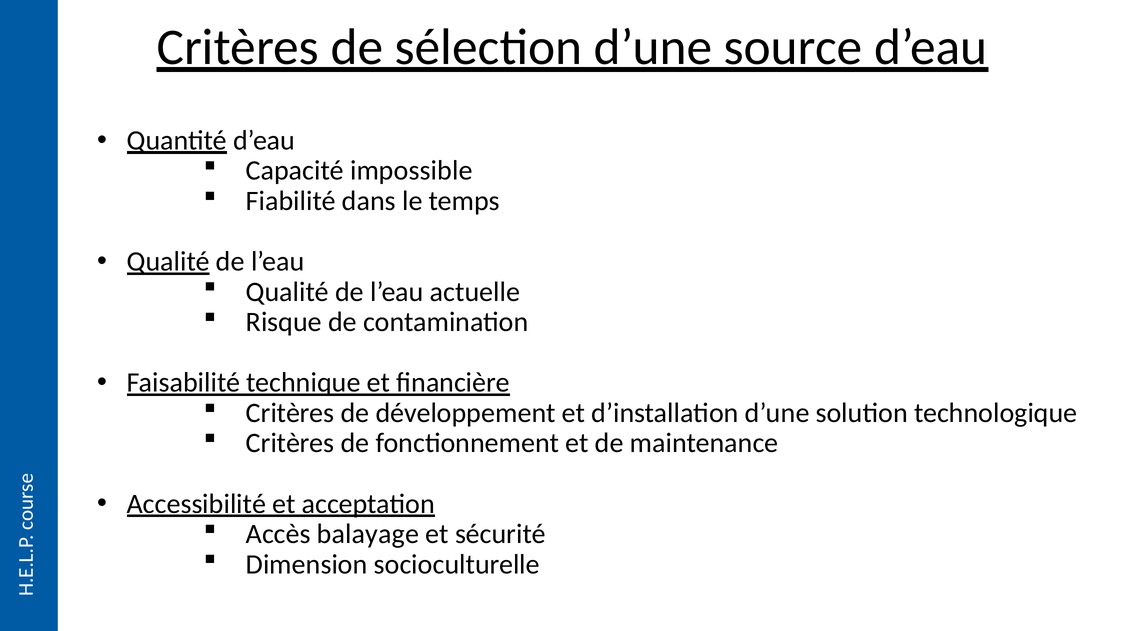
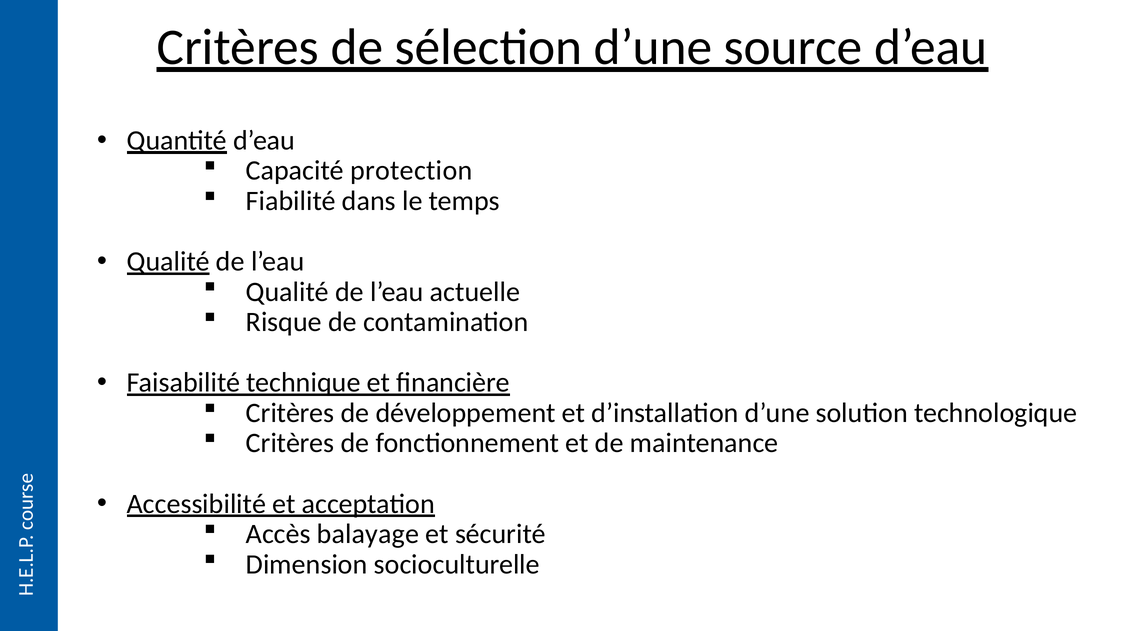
impossible: impossible -> protection
